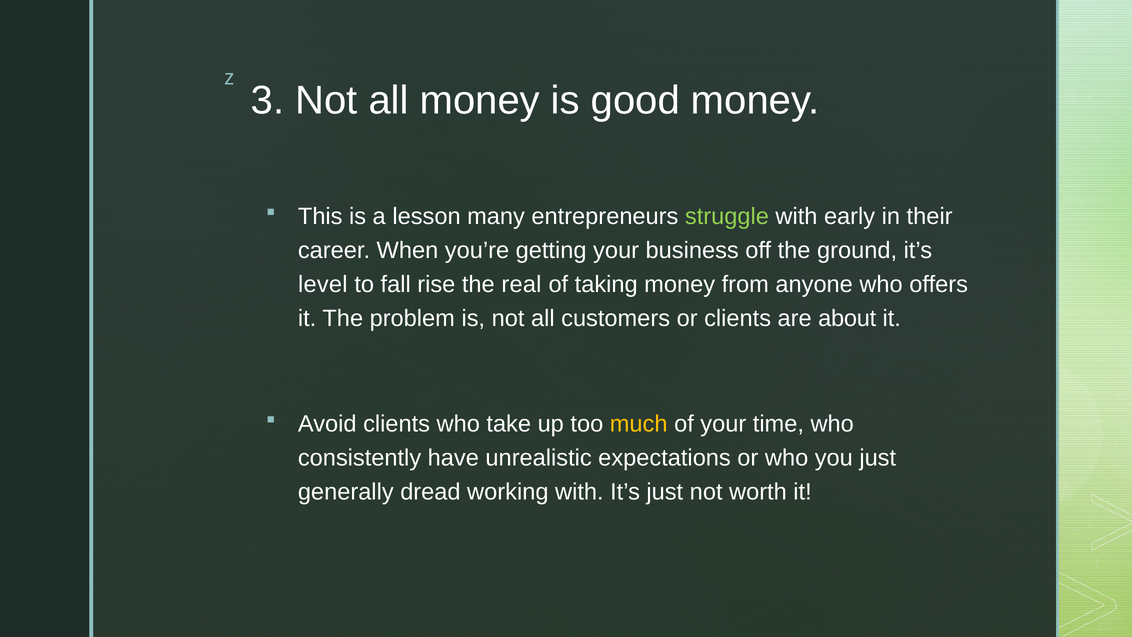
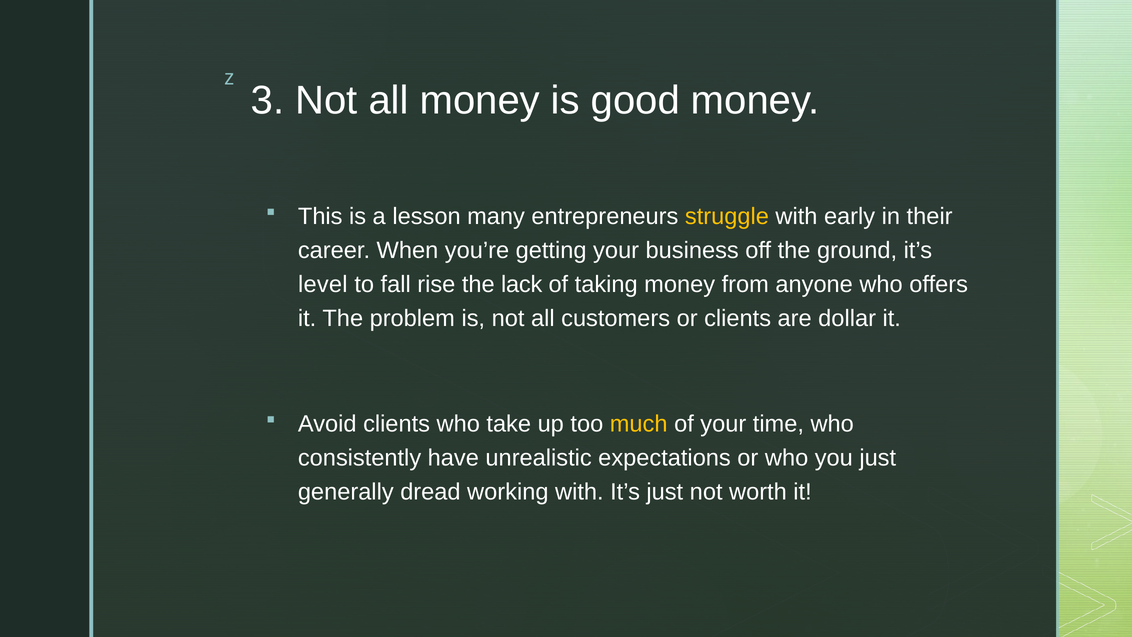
struggle colour: light green -> yellow
real: real -> lack
about: about -> dollar
